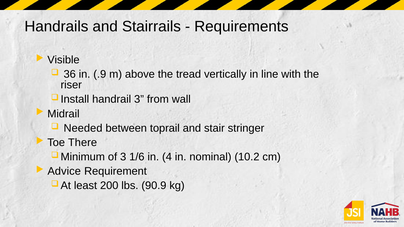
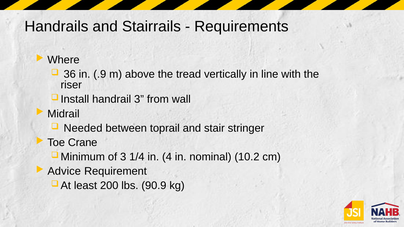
Visible: Visible -> Where
There: There -> Crane
1/6: 1/6 -> 1/4
